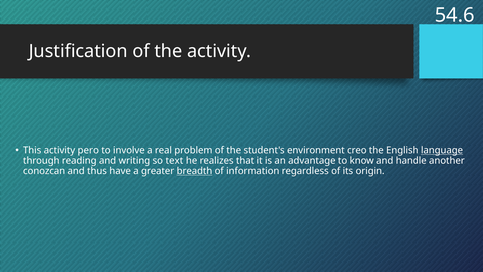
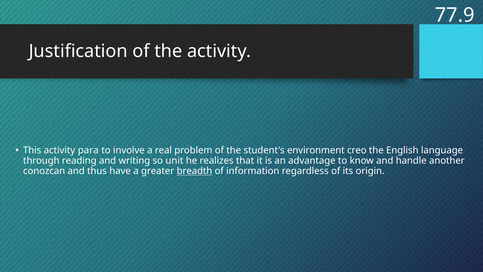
54.6: 54.6 -> 77.9
pero: pero -> para
language underline: present -> none
text: text -> unit
